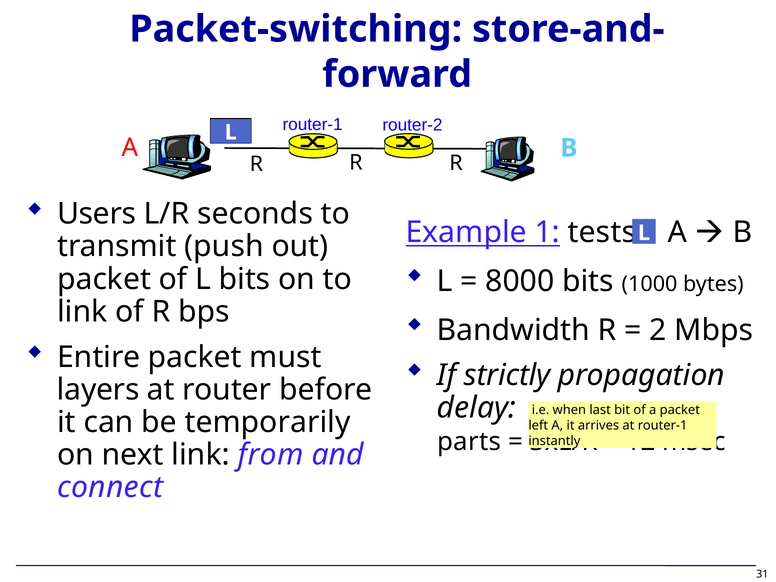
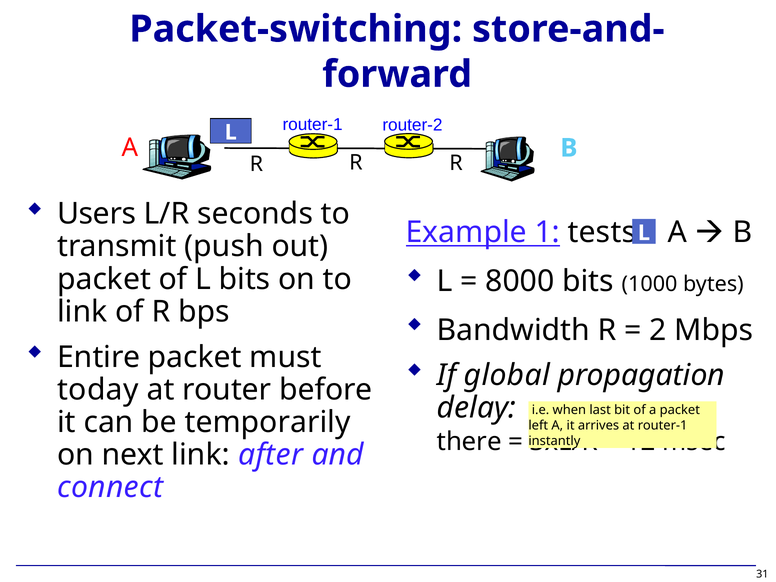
strictly: strictly -> global
layers: layers -> today
parts: parts -> there
from: from -> after
